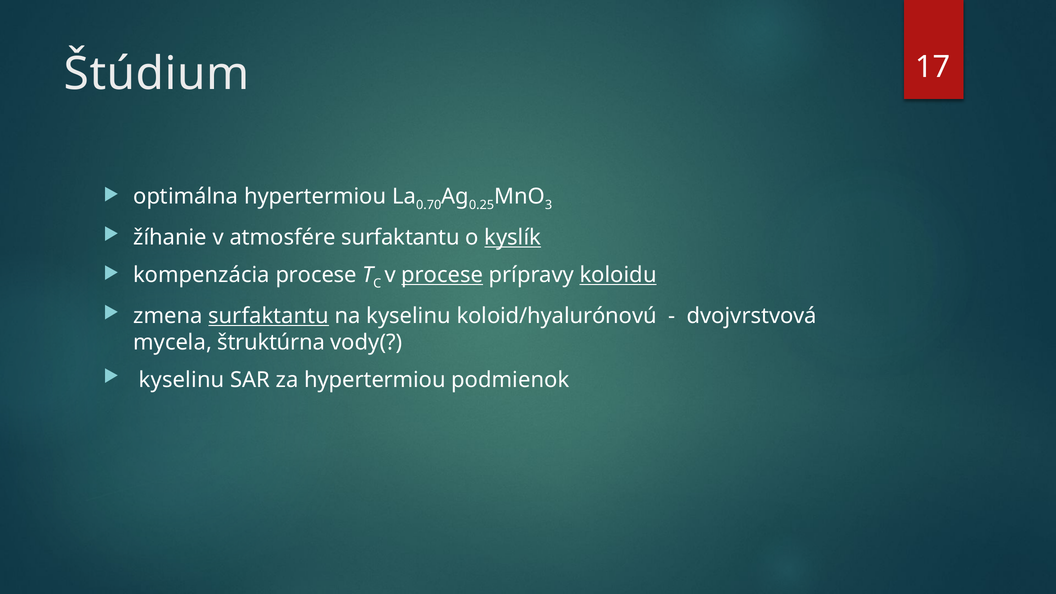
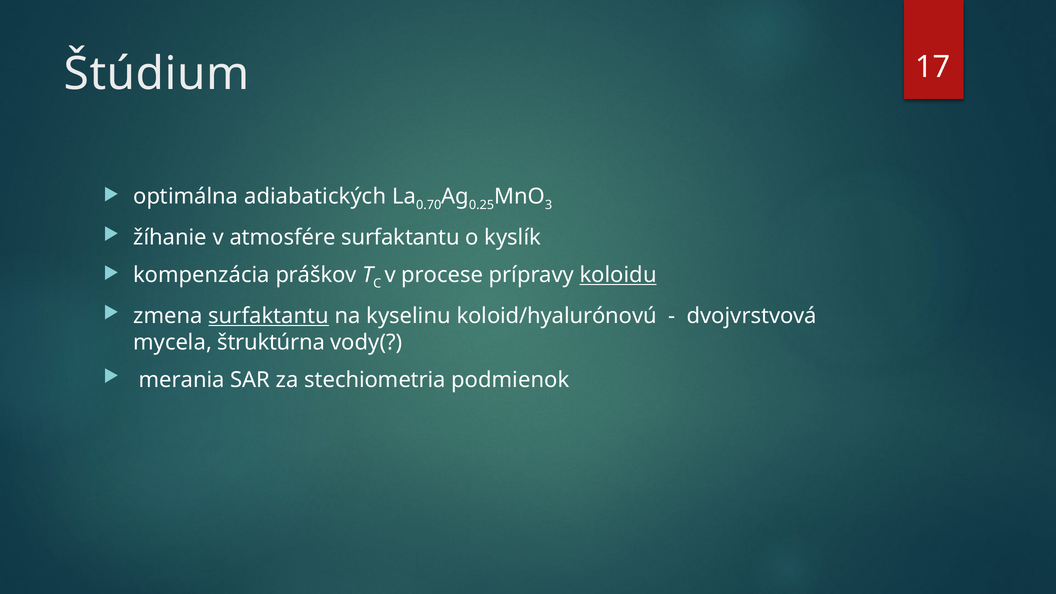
optimálna hypertermiou: hypertermiou -> adiabatických
kyslík underline: present -> none
kompenzácia procese: procese -> práškov
procese at (442, 275) underline: present -> none
kyselinu at (182, 380): kyselinu -> merania
za hypertermiou: hypertermiou -> stechiometria
